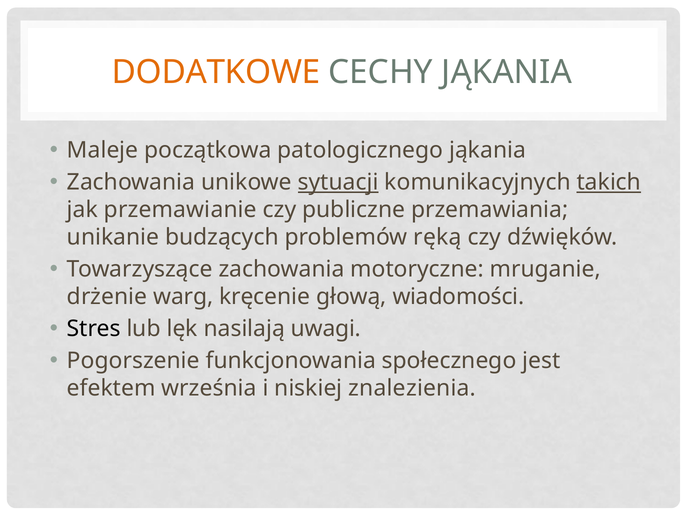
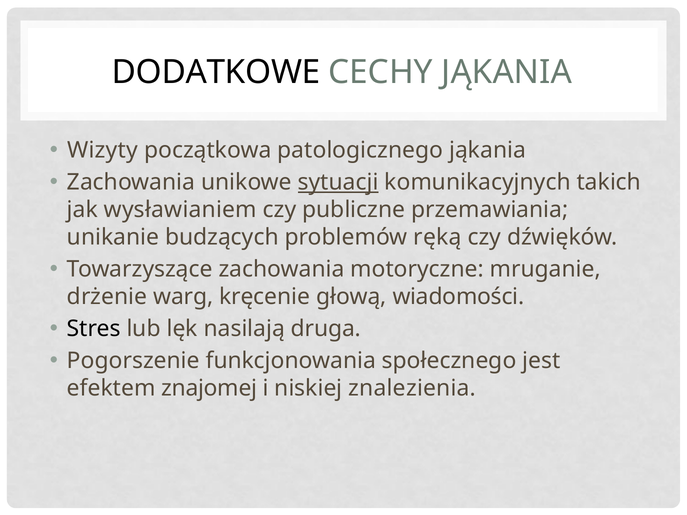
DODATKOWE colour: orange -> black
Maleje: Maleje -> Wizyty
takich underline: present -> none
przemawianie: przemawianie -> wysławianiem
uwagi: uwagi -> druga
września: września -> znajomej
